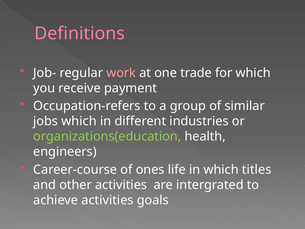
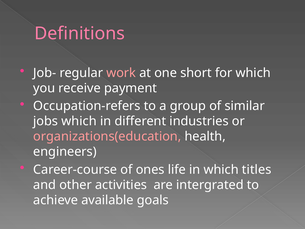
trade: trade -> short
organizations(education colour: light green -> pink
achieve activities: activities -> available
